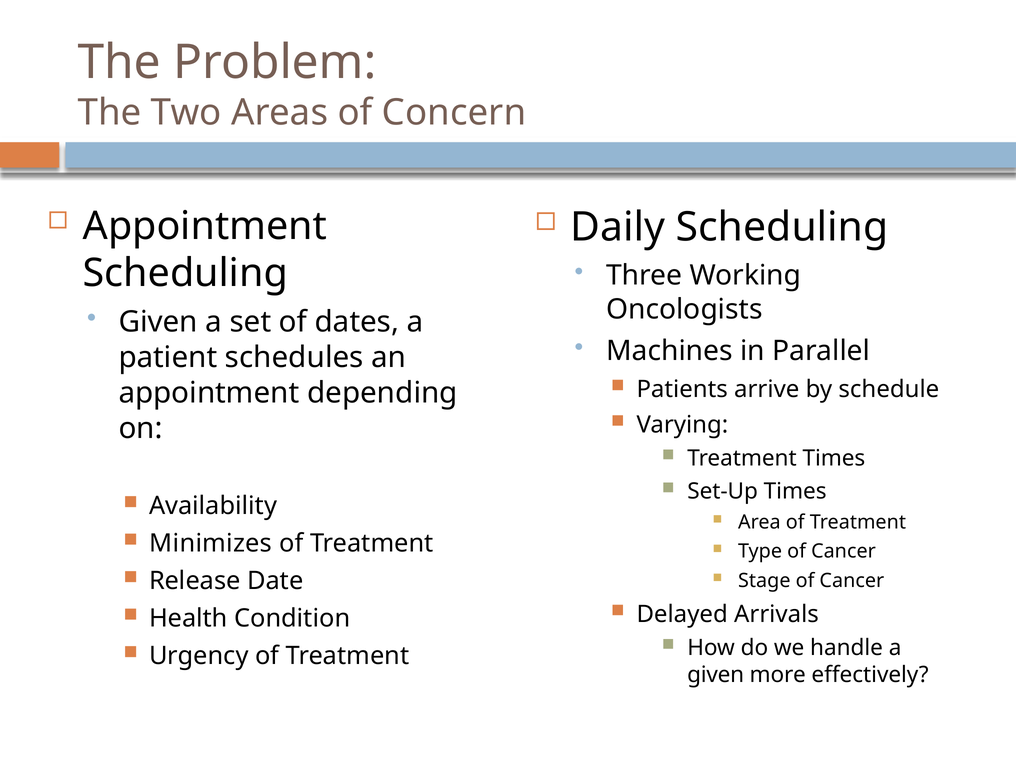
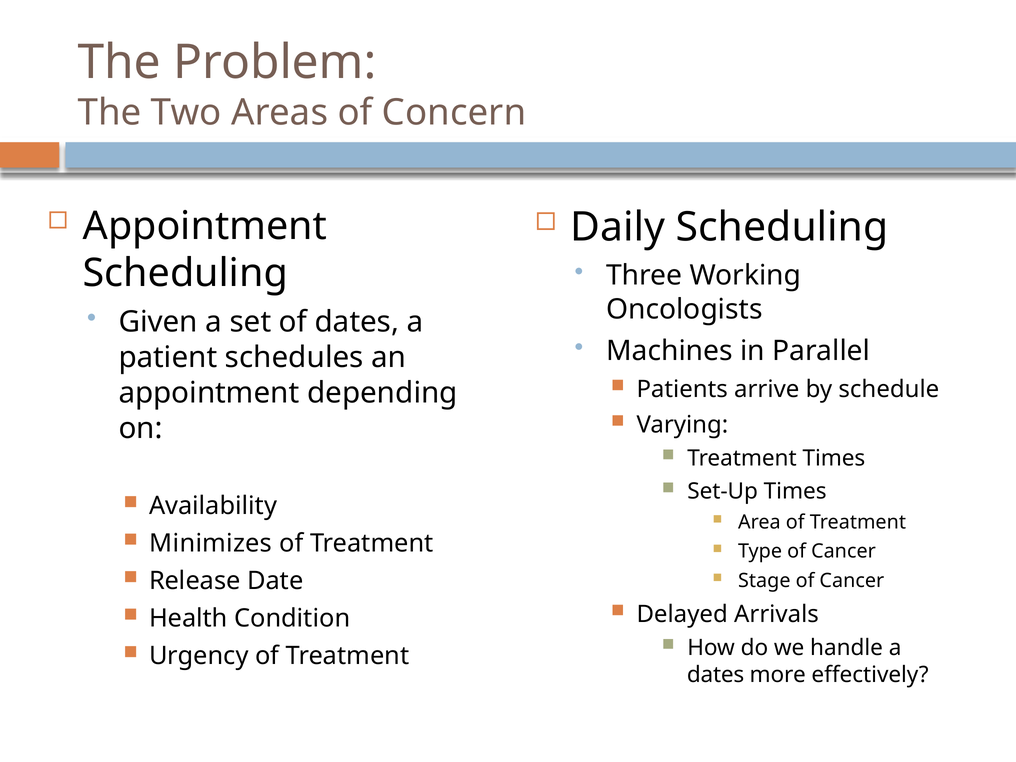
given at (716, 675): given -> dates
